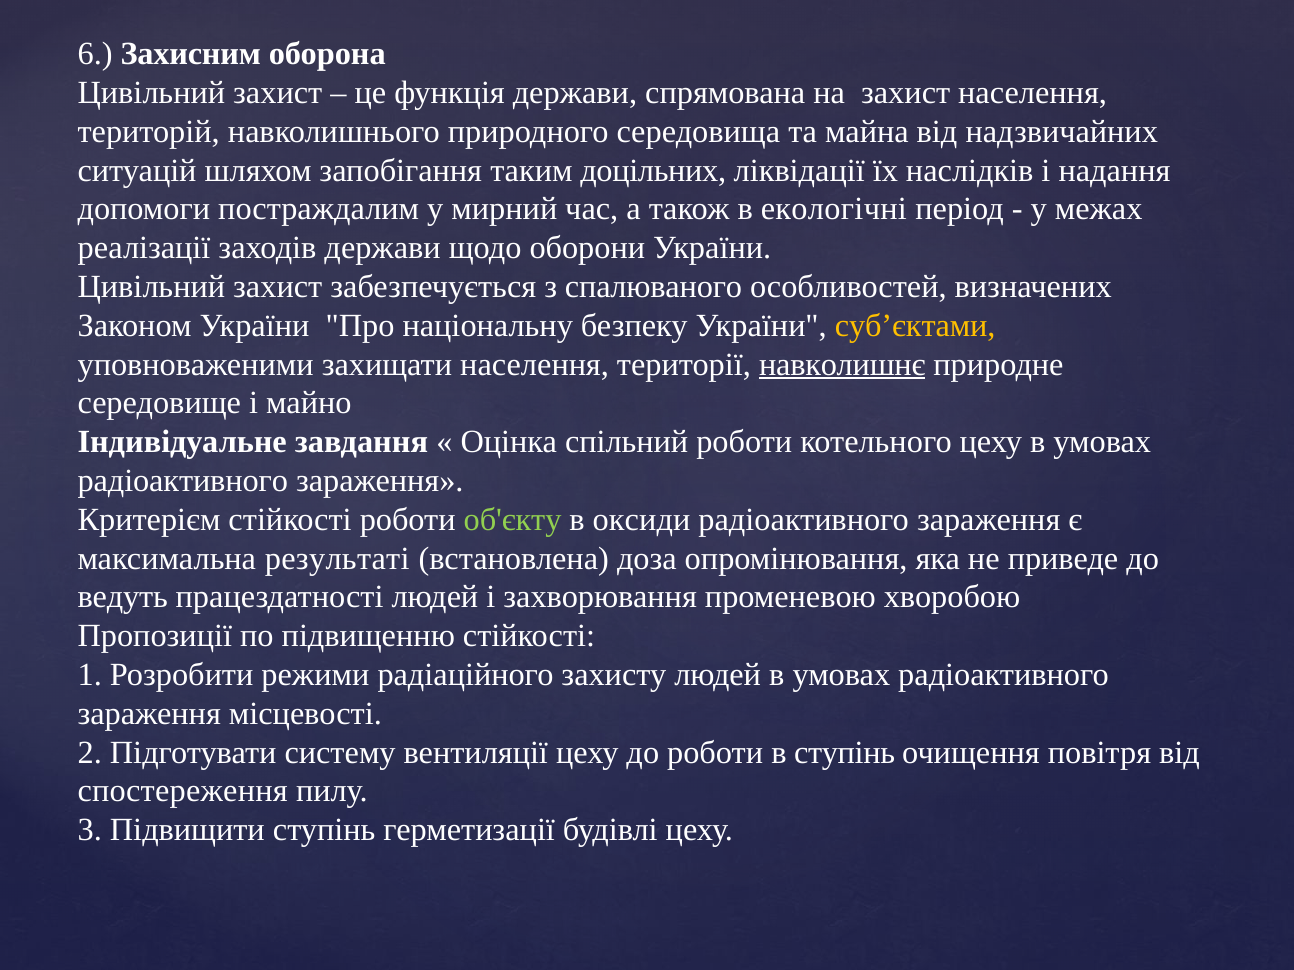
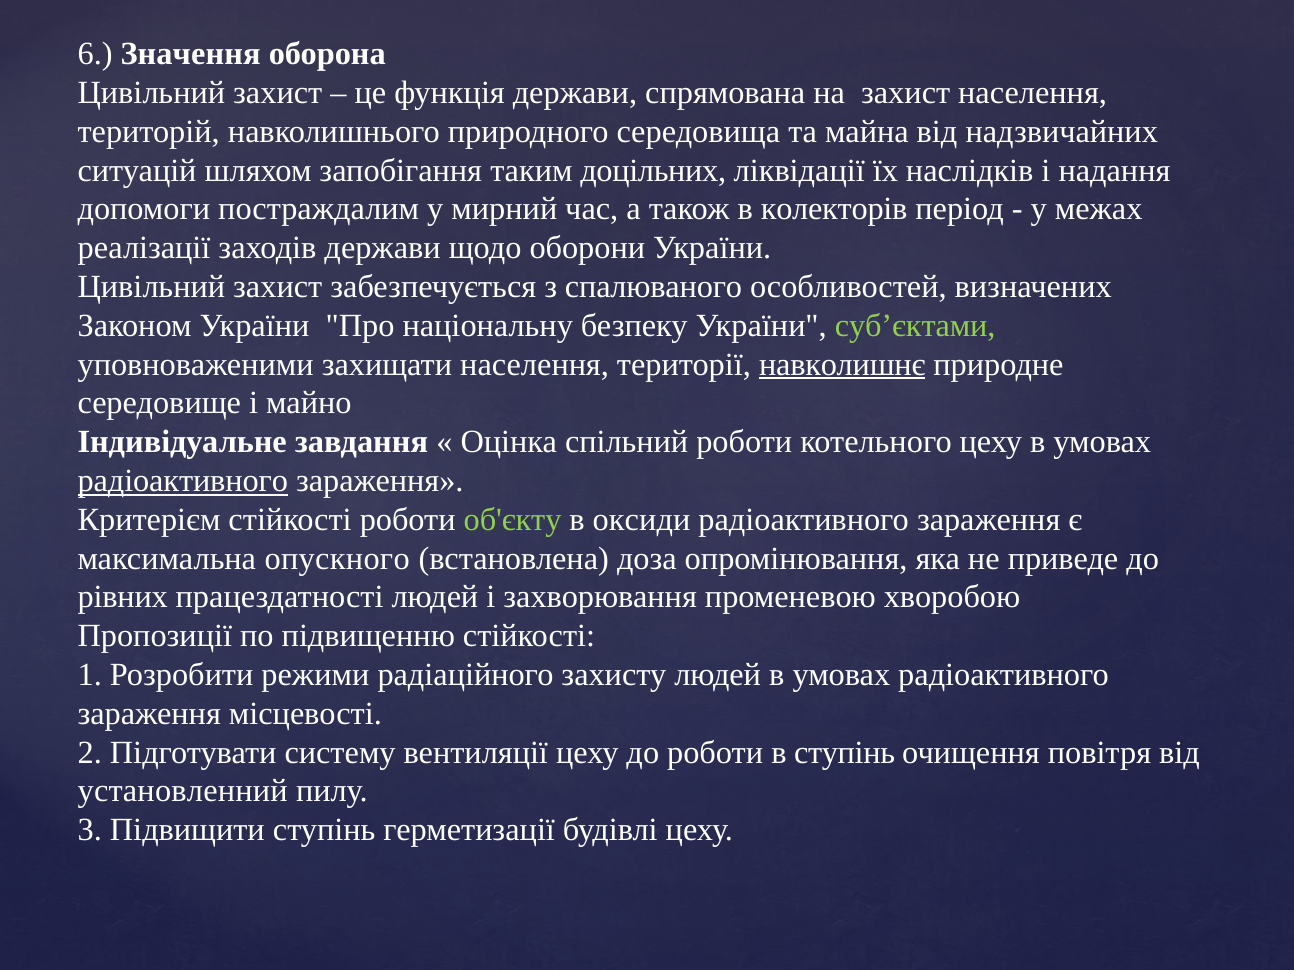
Захисним: Захисним -> Значення
екологічні: екологічні -> колекторів
суб’єктами colour: yellow -> light green
радіоактивного at (183, 481) underline: none -> present
результаті: результаті -> опускного
ведуть: ведуть -> рівних
спостереження: спостереження -> установленний
